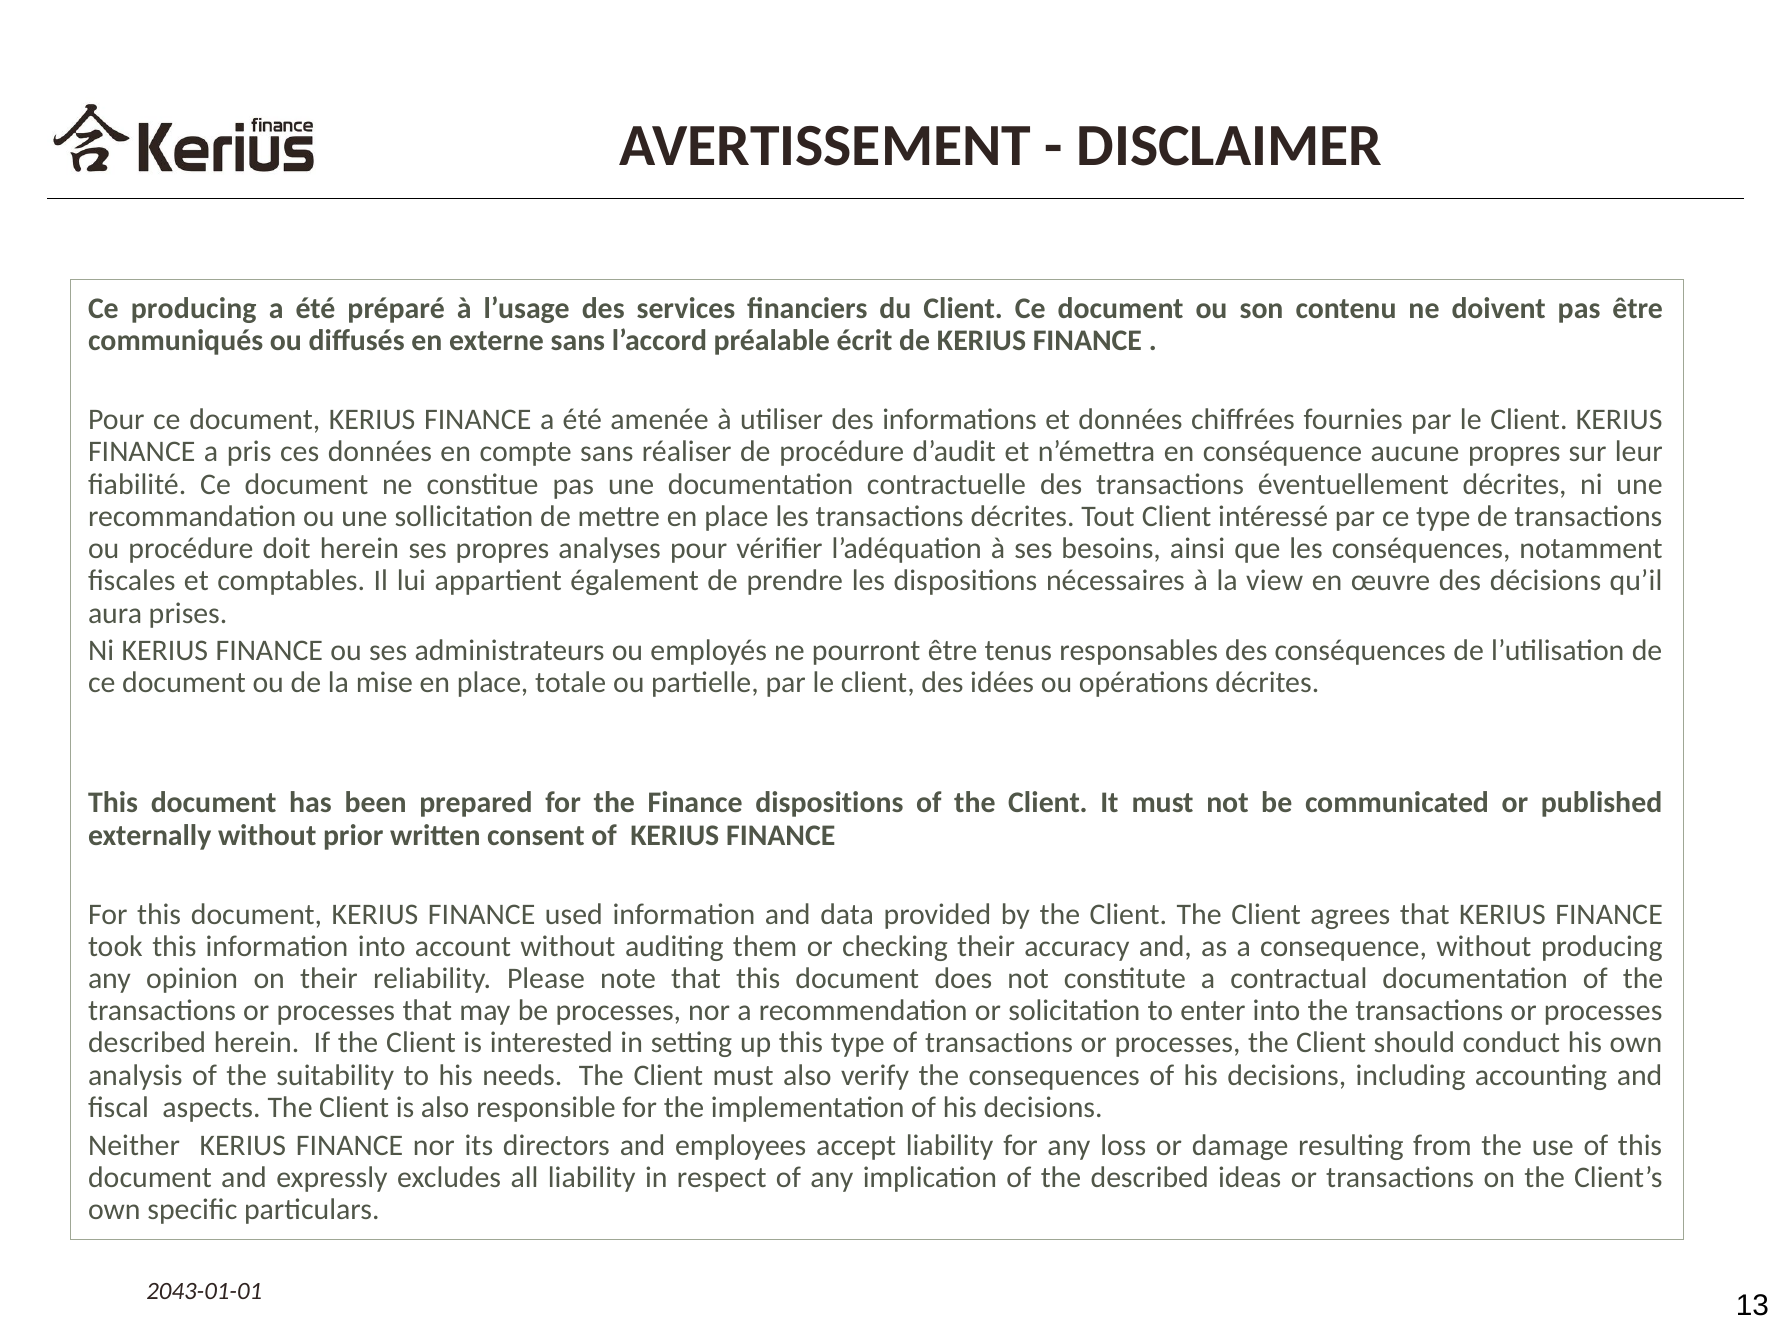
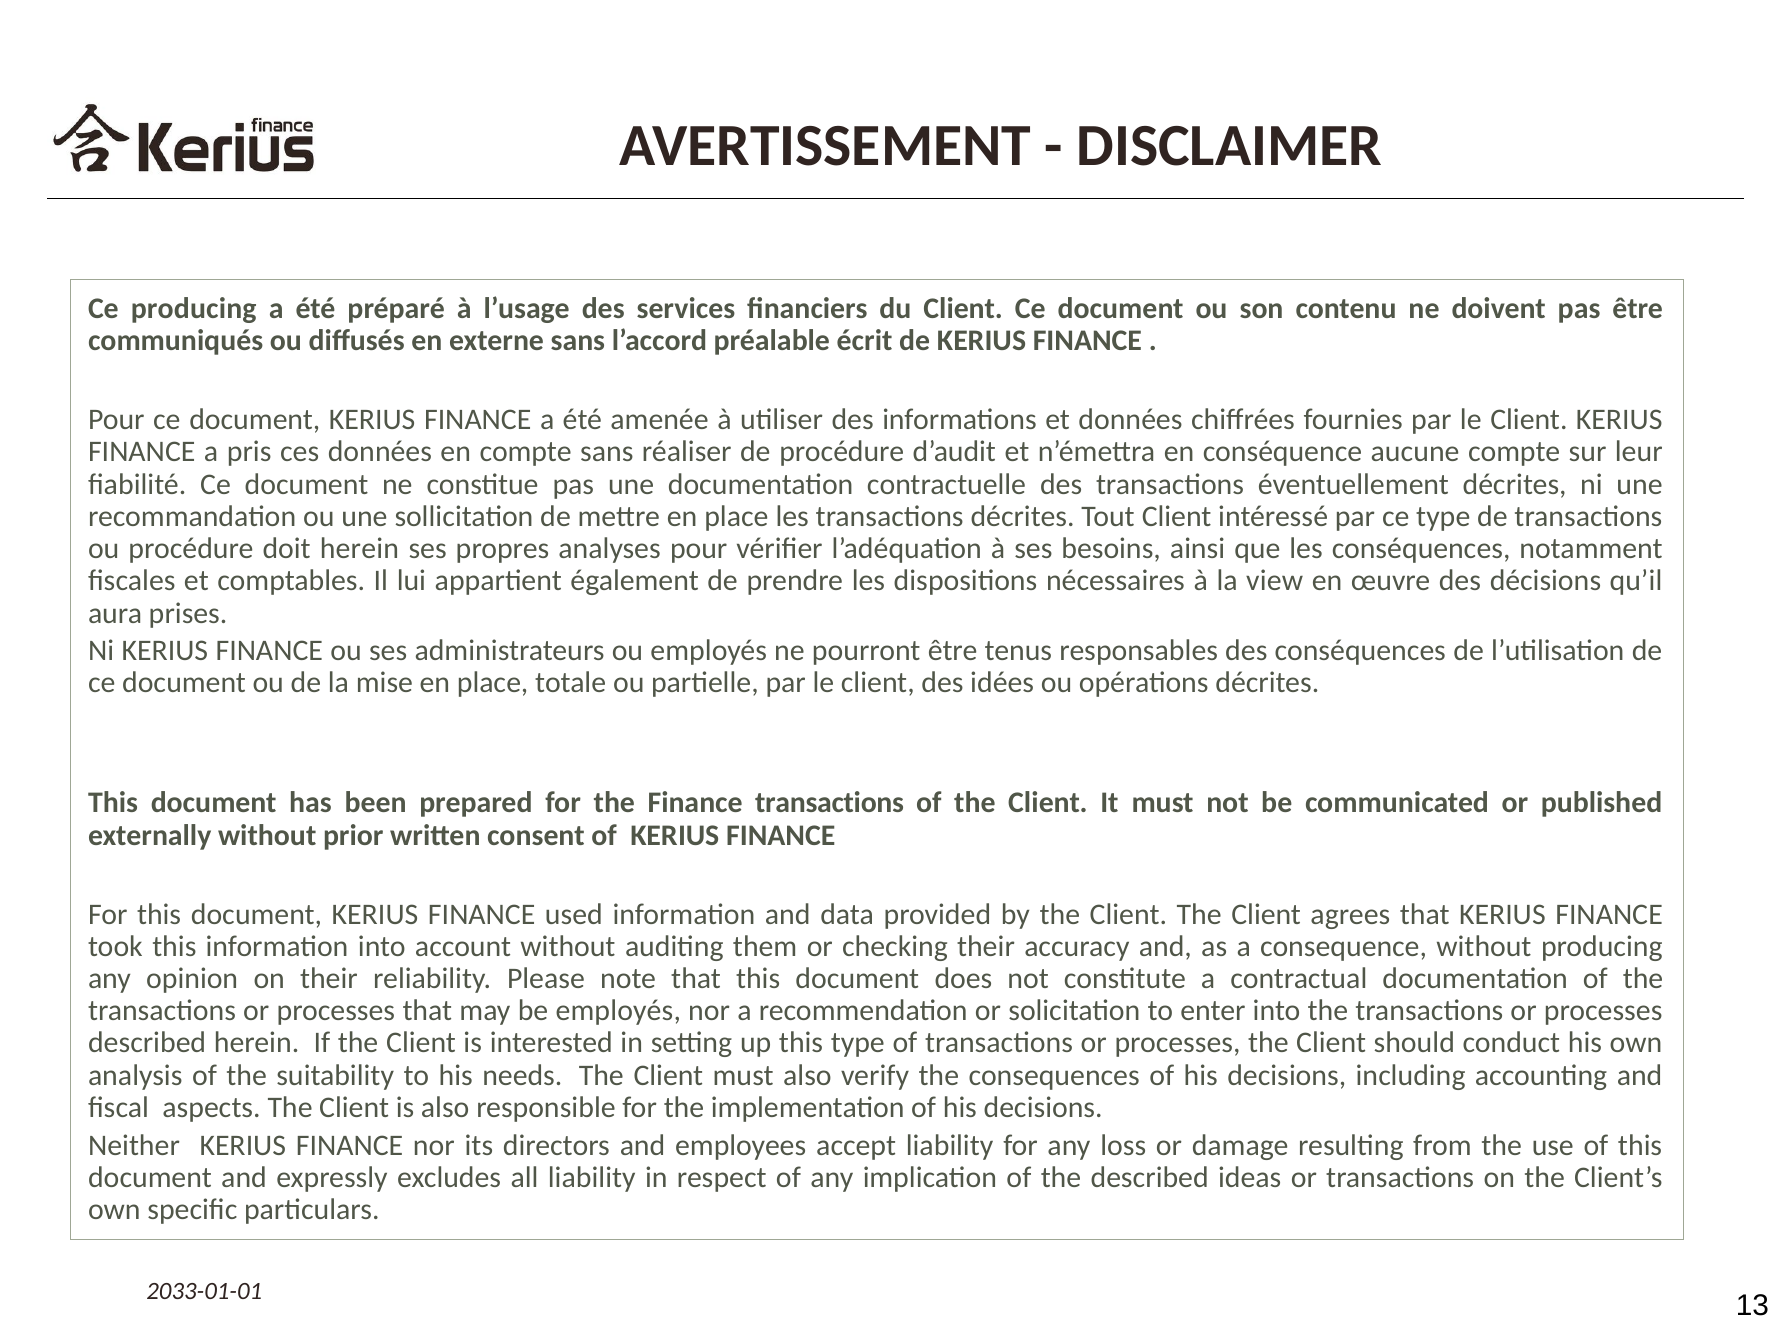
aucune propres: propres -> compte
Finance dispositions: dispositions -> transactions
be processes: processes -> employés
2043-01-01: 2043-01-01 -> 2033-01-01
